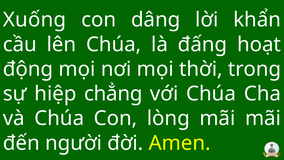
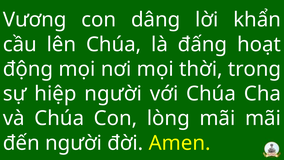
Xuống: Xuống -> Vương
hiệp chẳng: chẳng -> người
